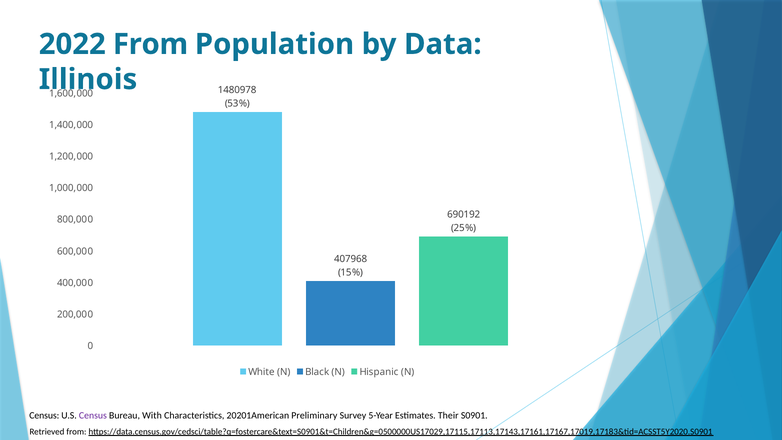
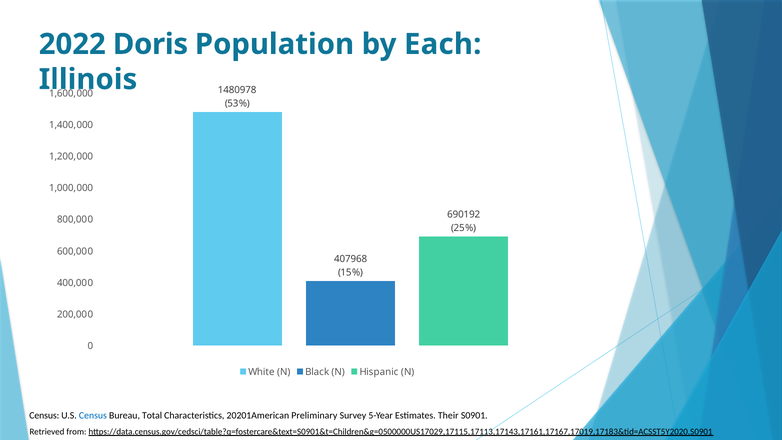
2022 From: From -> Doris
Data: Data -> Each
Census at (93, 415) colour: purple -> blue
With: With -> Total
